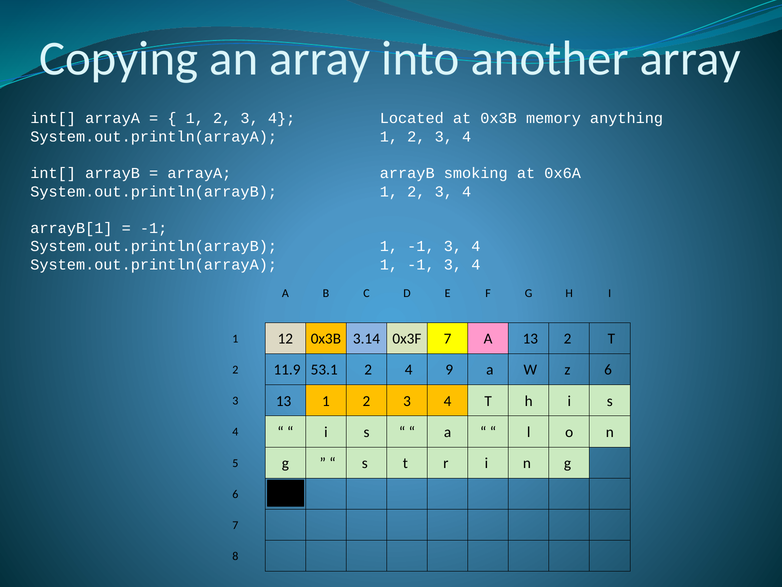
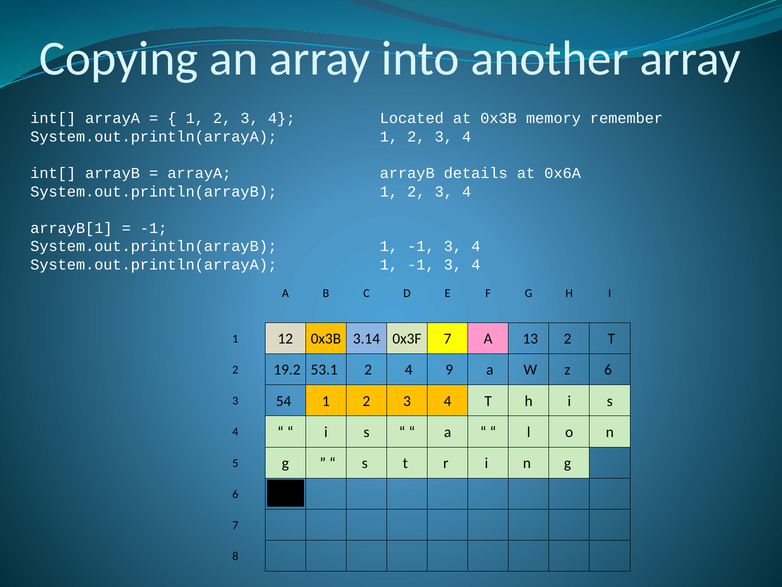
anything: anything -> remember
smoking: smoking -> details
11.9: 11.9 -> 19.2
3 13: 13 -> 54
